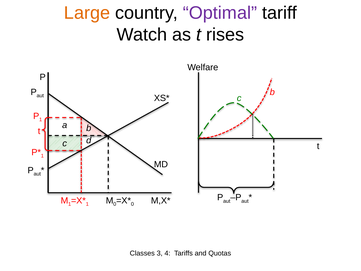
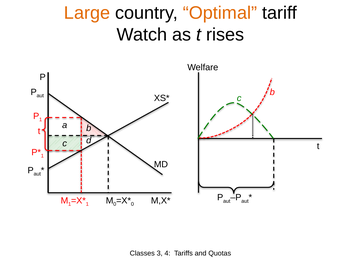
Optimal colour: purple -> orange
